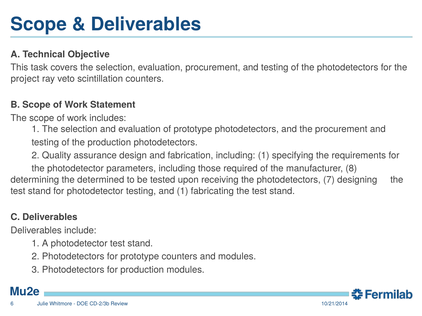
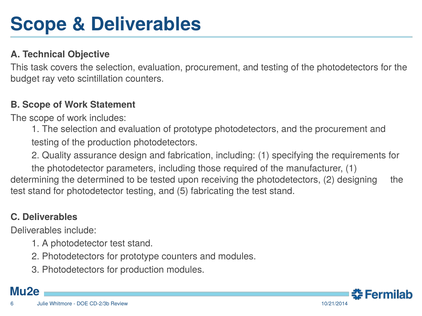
project: project -> budget
manufacturer 8: 8 -> 1
the photodetectors 7: 7 -> 2
and 1: 1 -> 5
